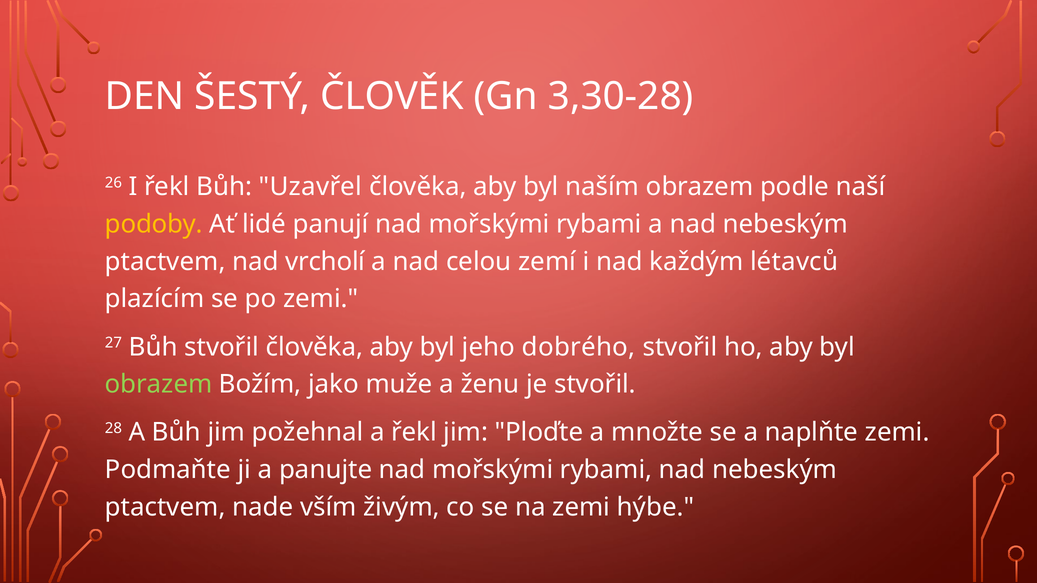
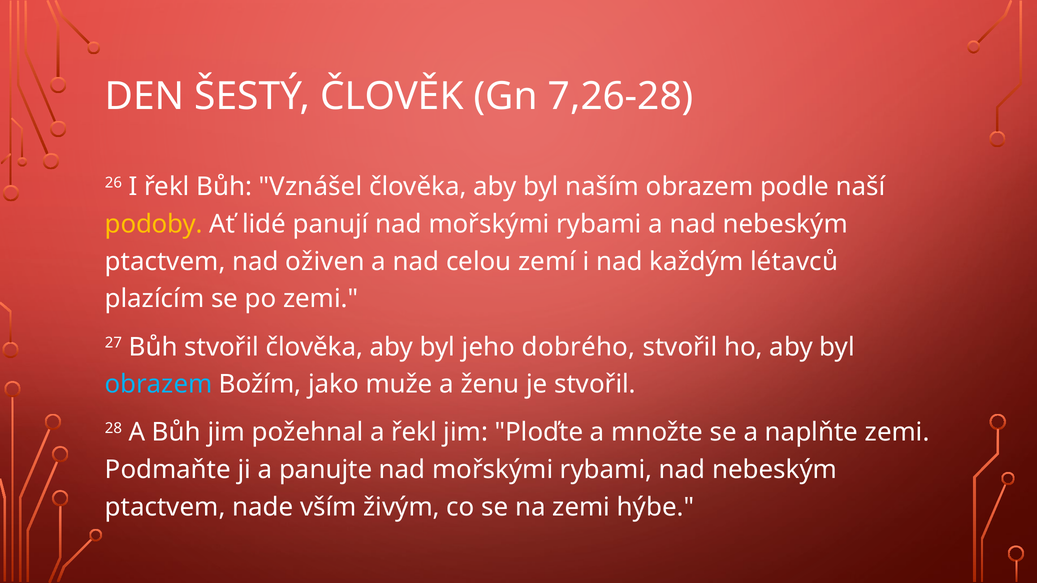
3,30-28: 3,30-28 -> 7,26-28
Uzavřel: Uzavřel -> Vznášel
vrcholí: vrcholí -> oživen
obrazem at (159, 384) colour: light green -> light blue
